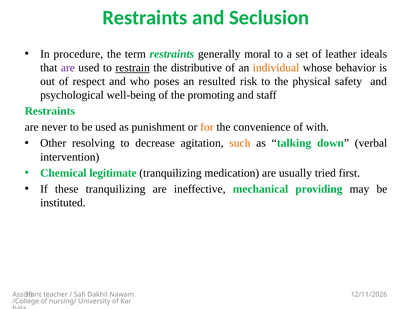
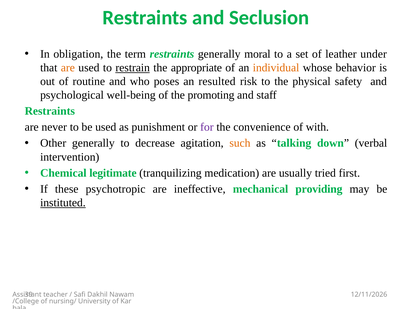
procedure: procedure -> obligation
ideals: ideals -> under
are at (68, 68) colour: purple -> orange
distributive: distributive -> appropriate
respect: respect -> routine
for colour: orange -> purple
Other resolving: resolving -> generally
these tranquilizing: tranquilizing -> psychotropic
instituted underline: none -> present
